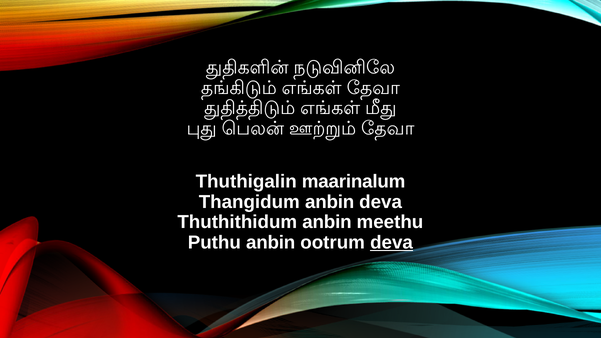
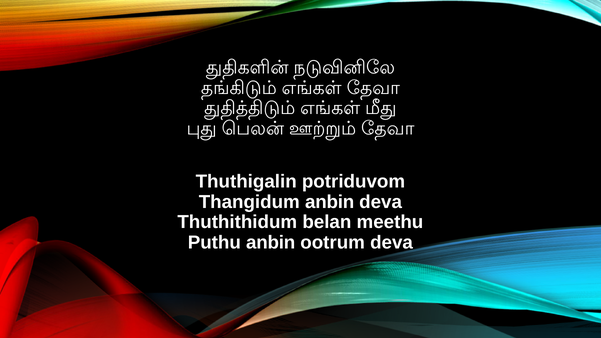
maarinalum: maarinalum -> potriduvom
Thuthithidum anbin: anbin -> belan
deva at (392, 242) underline: present -> none
